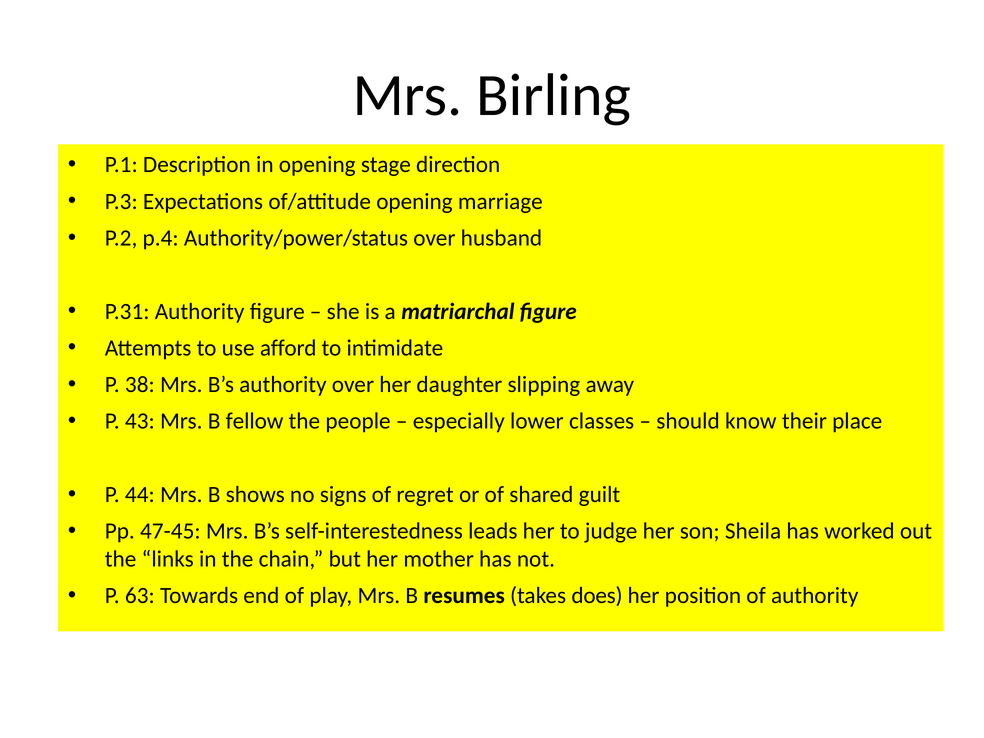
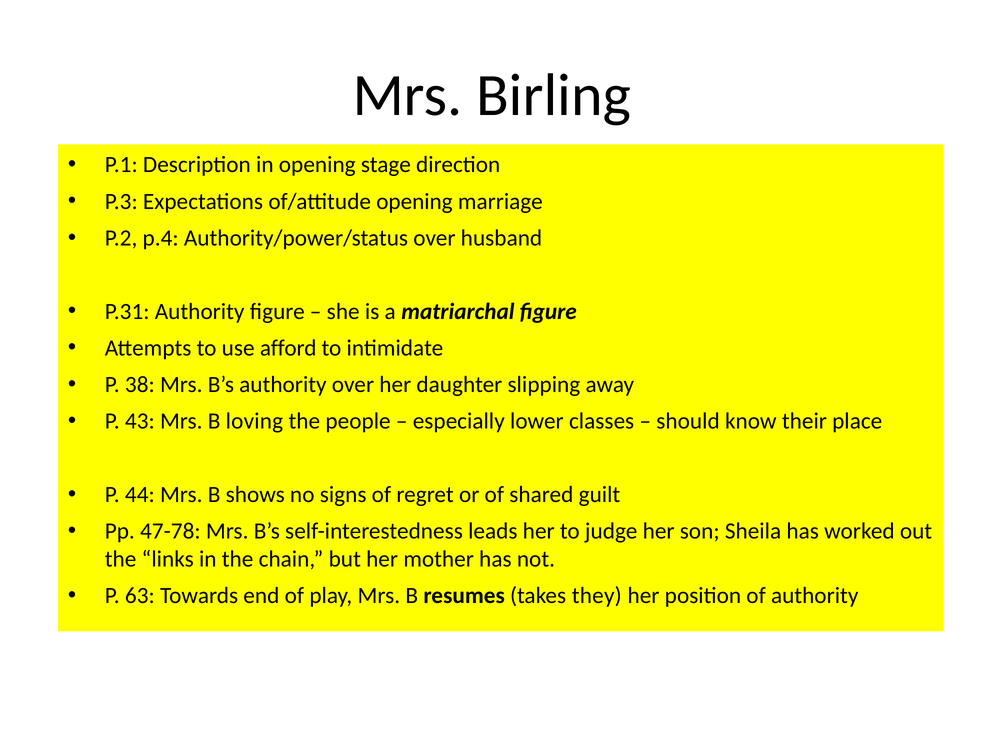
fellow: fellow -> loving
47-45: 47-45 -> 47-78
does: does -> they
